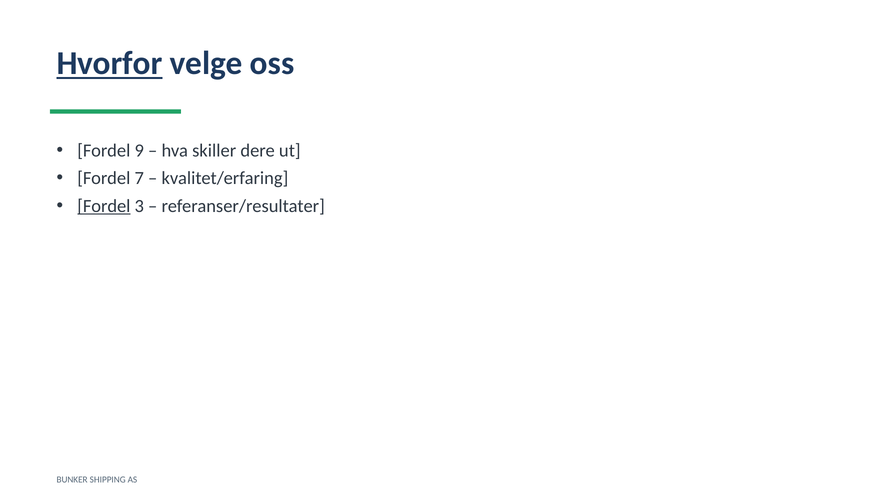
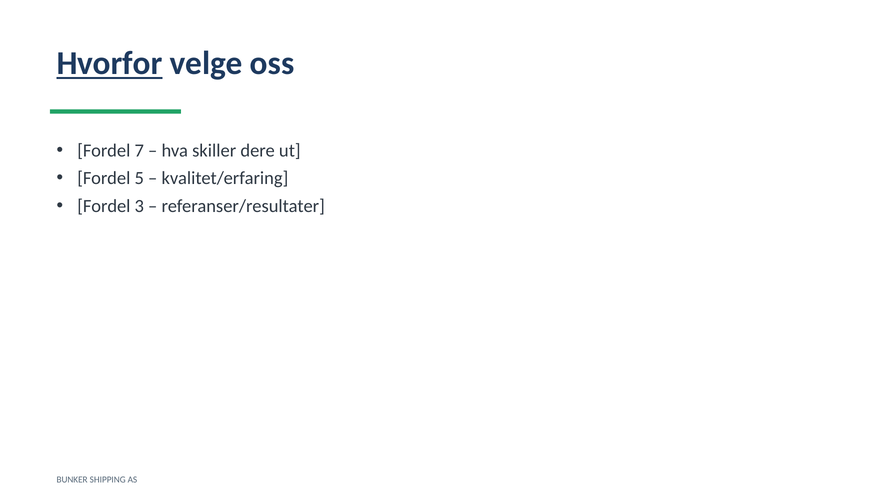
9: 9 -> 7
7: 7 -> 5
Fordel at (104, 206) underline: present -> none
